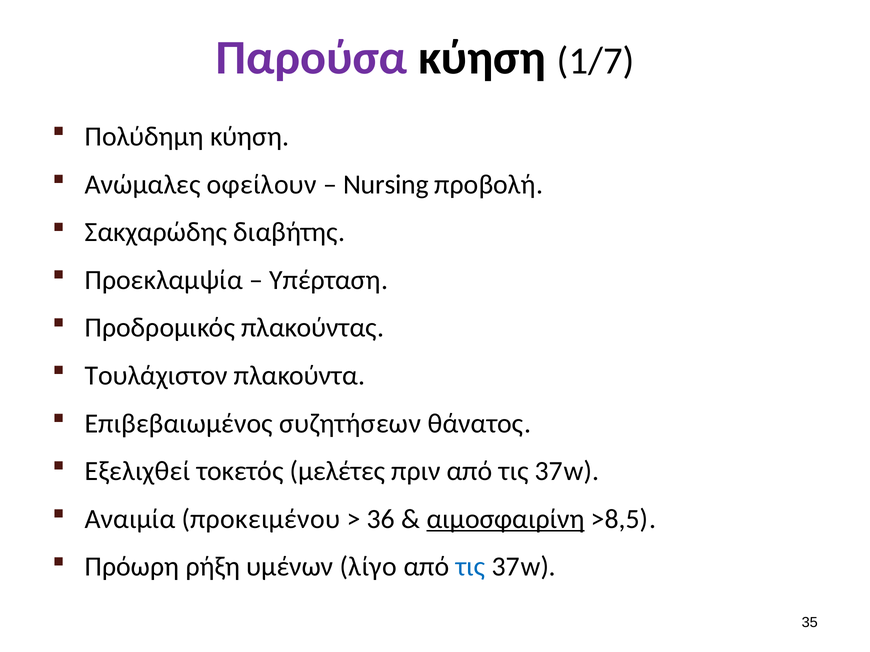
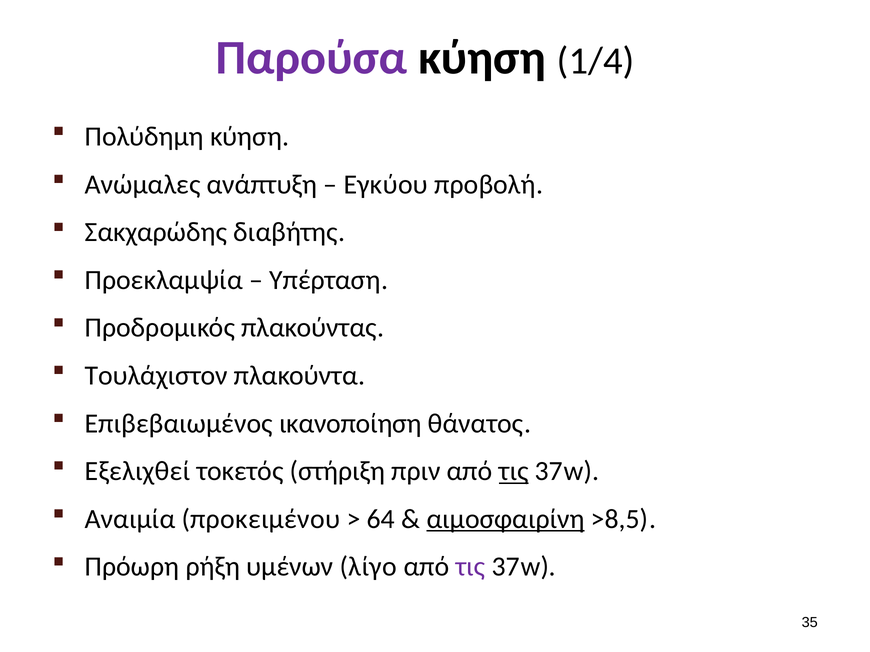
1/7: 1/7 -> 1/4
οφείλουν: οφείλουν -> ανάπτυξη
Nursing: Nursing -> Εγκύου
συζητήσεων: συζητήσεων -> ικανοποίηση
μελέτες: μελέτες -> στήριξη
τις at (514, 472) underline: none -> present
36: 36 -> 64
τις at (471, 567) colour: blue -> purple
